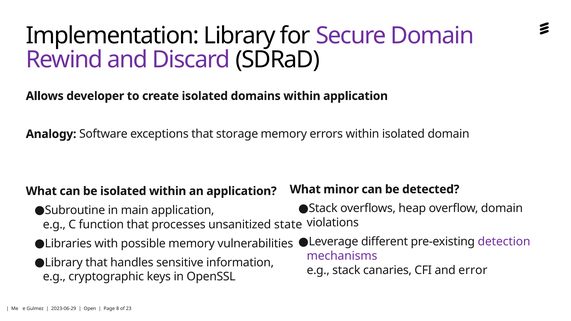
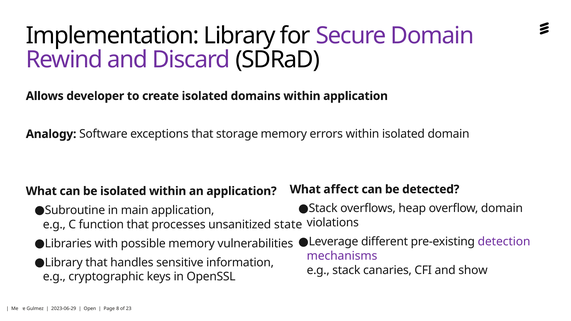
minor: minor -> affect
error: error -> show
